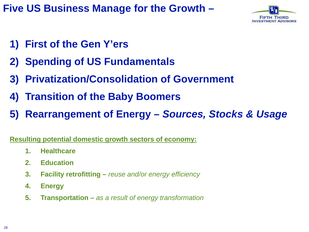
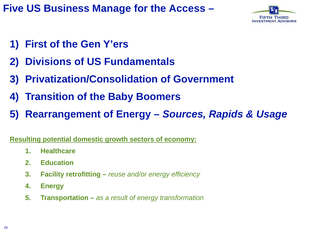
the Growth: Growth -> Access
Spending: Spending -> Divisions
Stocks: Stocks -> Rapids
